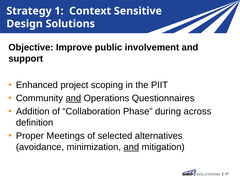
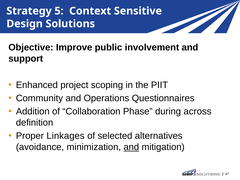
1: 1 -> 5
and at (73, 98) underline: present -> none
Meetings: Meetings -> Linkages
